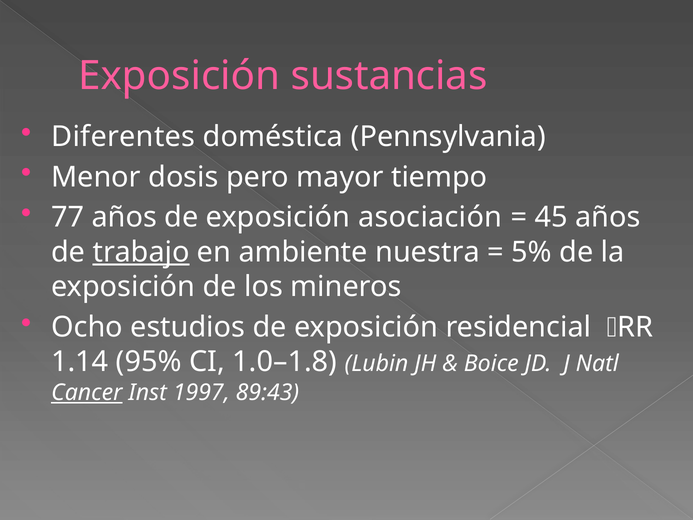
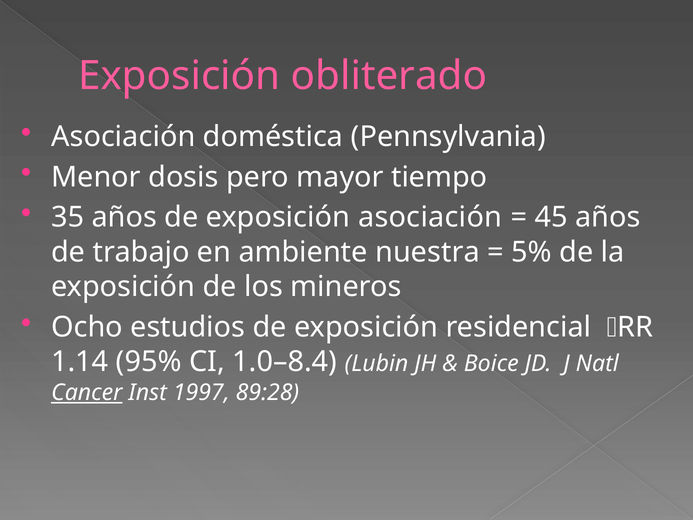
sustancias: sustancias -> obliterado
Diferentes at (123, 136): Diferentes -> Asociación
77: 77 -> 35
trabajo underline: present -> none
1.0–1.8: 1.0–1.8 -> 1.0–8.4
89:43: 89:43 -> 89:28
